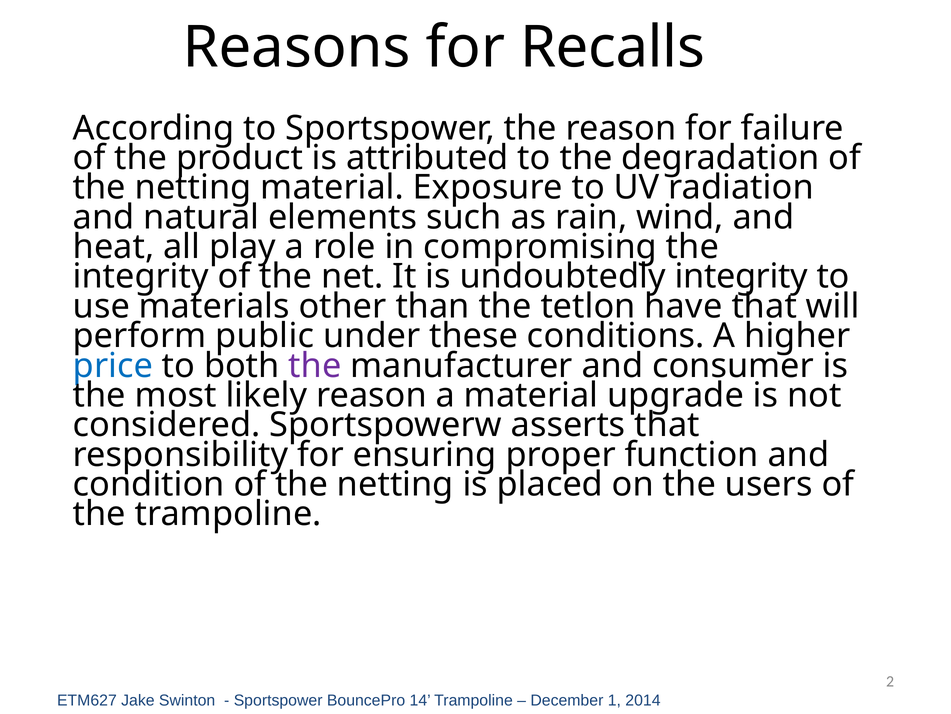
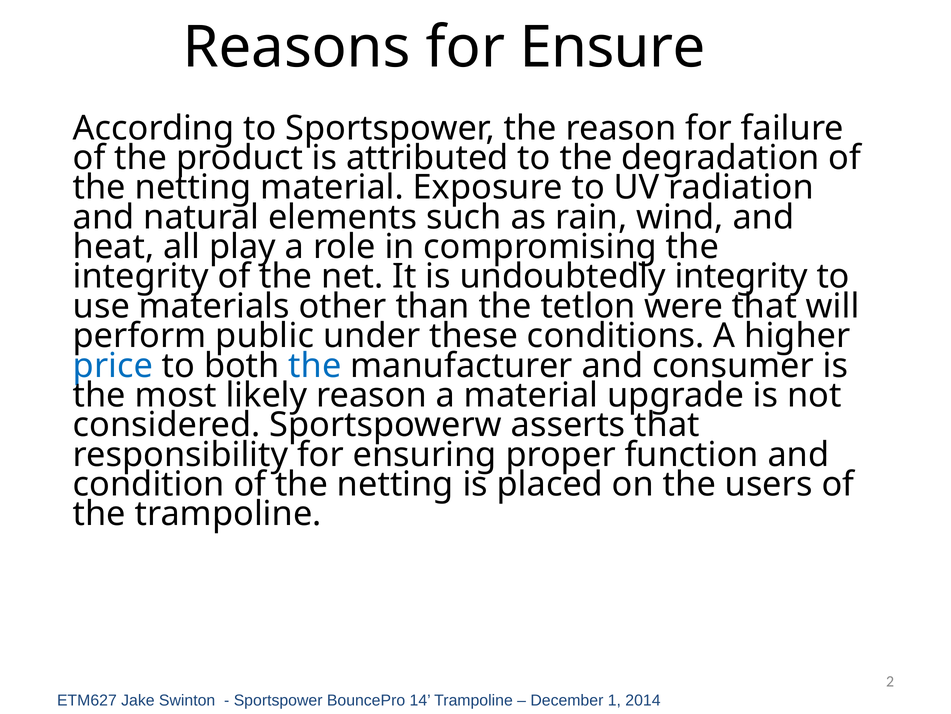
Recalls: Recalls -> Ensure
have: have -> were
the at (315, 365) colour: purple -> blue
